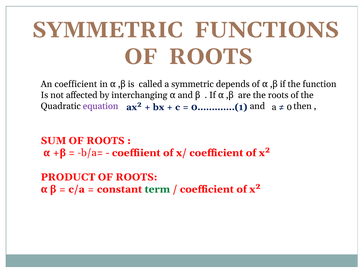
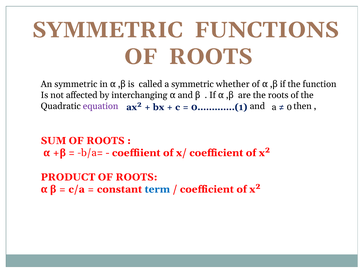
An coefficient: coefficient -> symmetric
depends: depends -> whether
term colour: green -> blue
